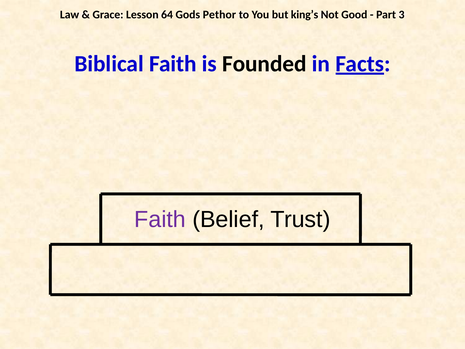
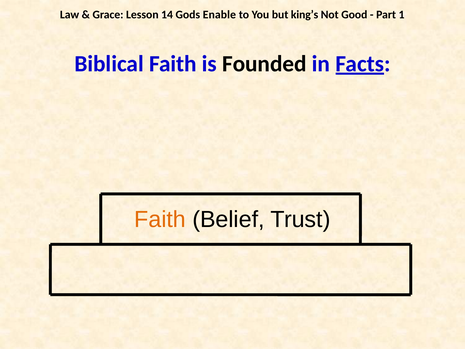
64: 64 -> 14
Pethor: Pethor -> Enable
3: 3 -> 1
Faith at (160, 219) colour: purple -> orange
